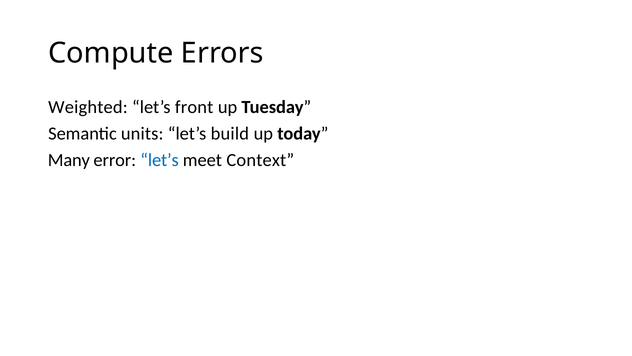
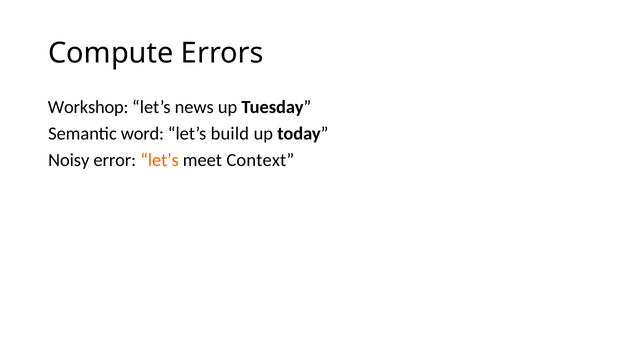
Weighted: Weighted -> Workshop
front: front -> news
units: units -> word
Many: Many -> Noisy
let’s at (160, 160) colour: blue -> orange
